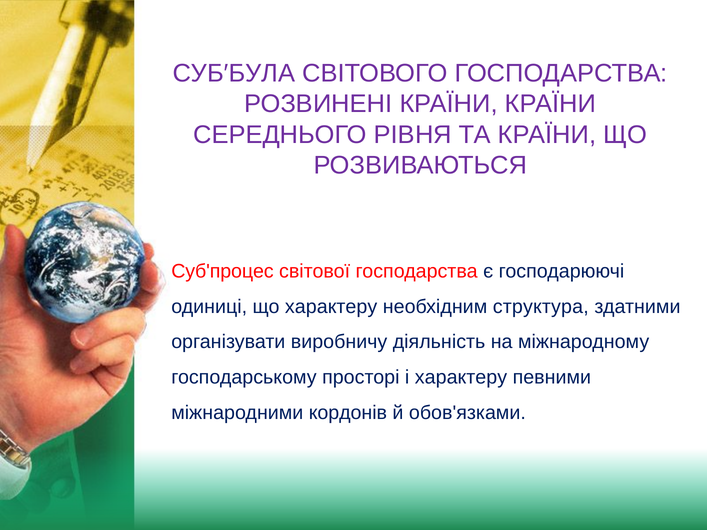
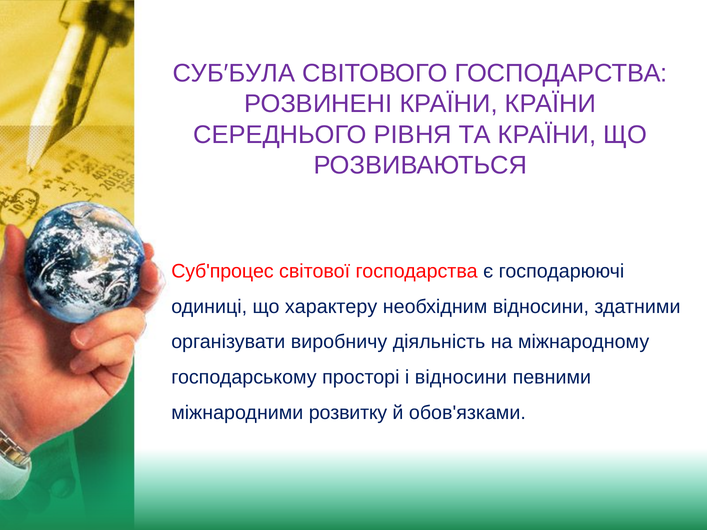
необхідним структура: структура -> відносини
і характеру: характеру -> відносини
кордонів: кордонів -> розвитку
